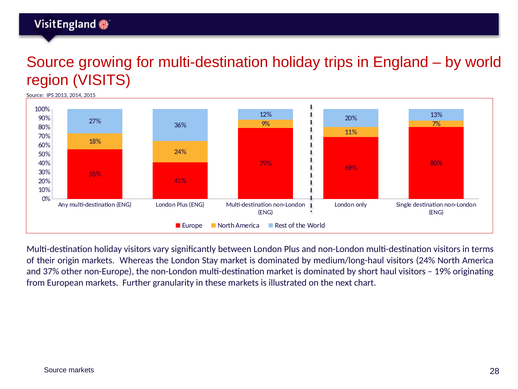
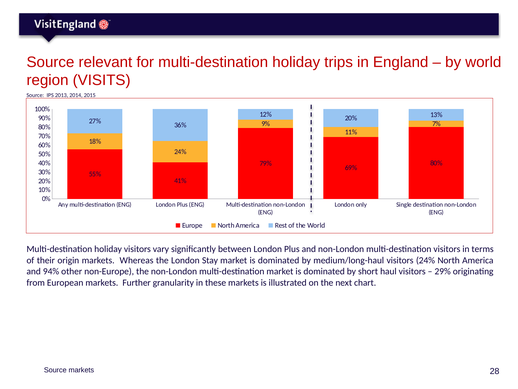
growing: growing -> relevant
37%: 37% -> 94%
19%: 19% -> 29%
